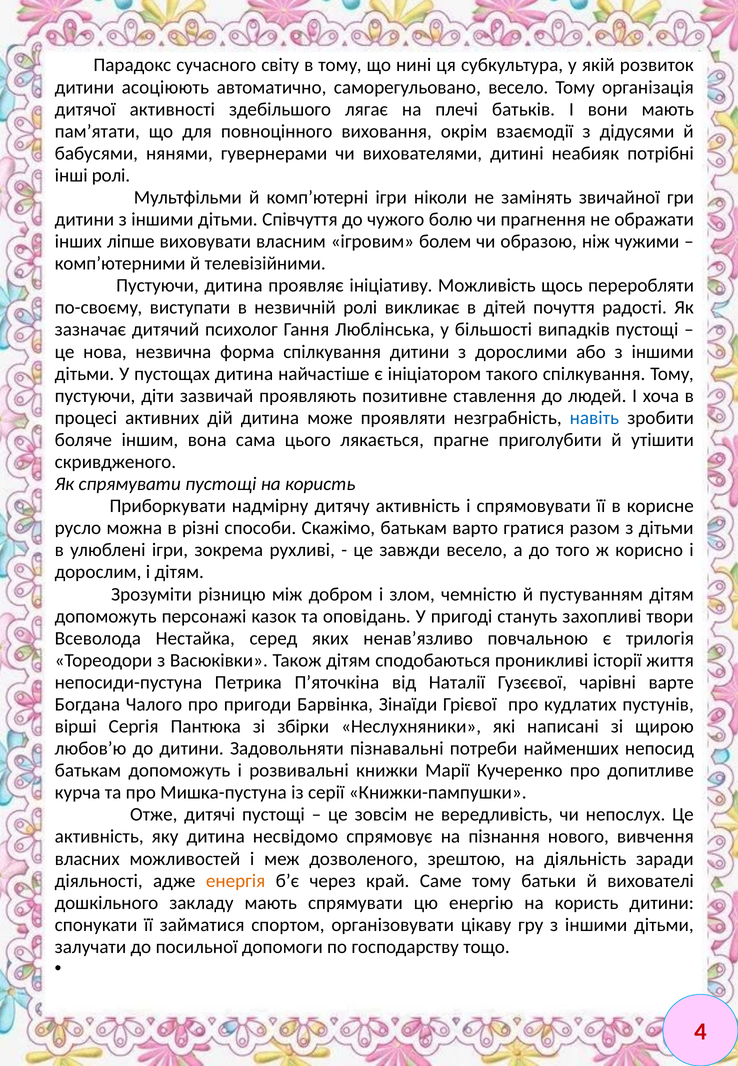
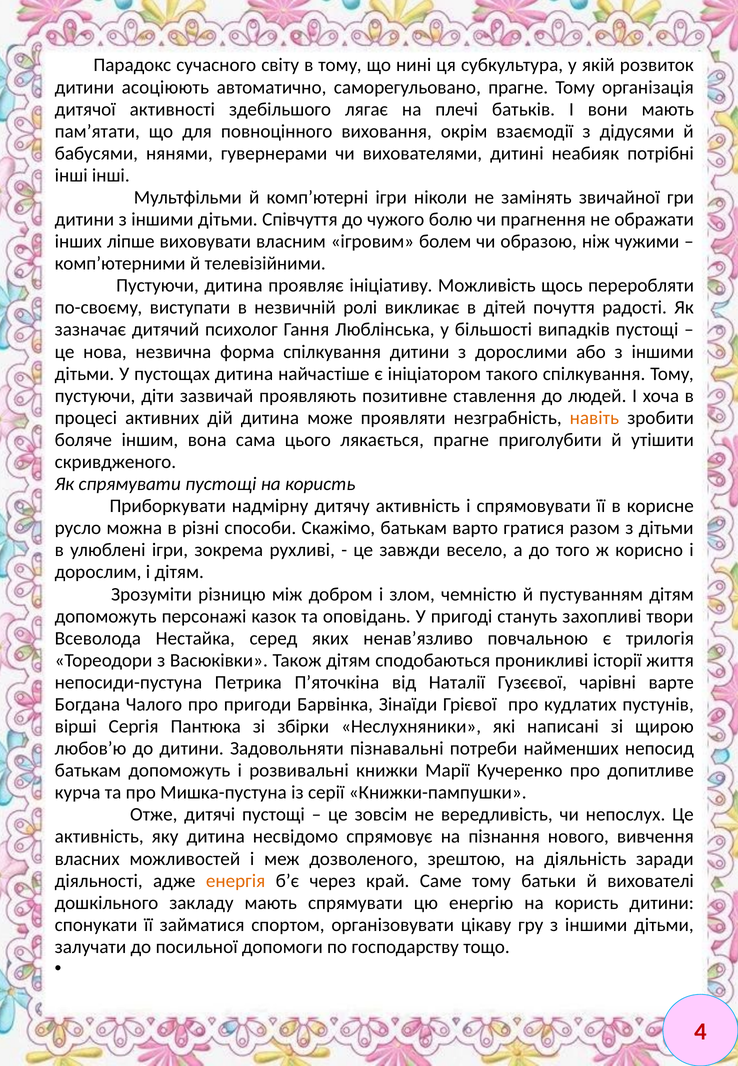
саморегульовано весело: весело -> прагне
інші ролі: ролі -> інші
навіть colour: blue -> orange
